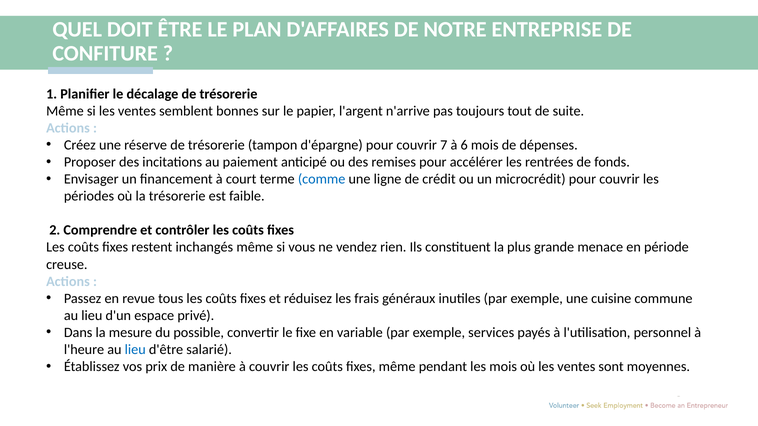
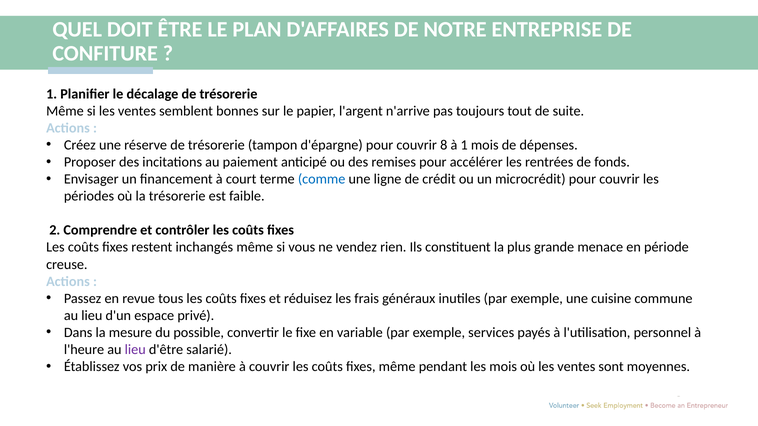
7: 7 -> 8
à 6: 6 -> 1
lieu at (135, 350) colour: blue -> purple
